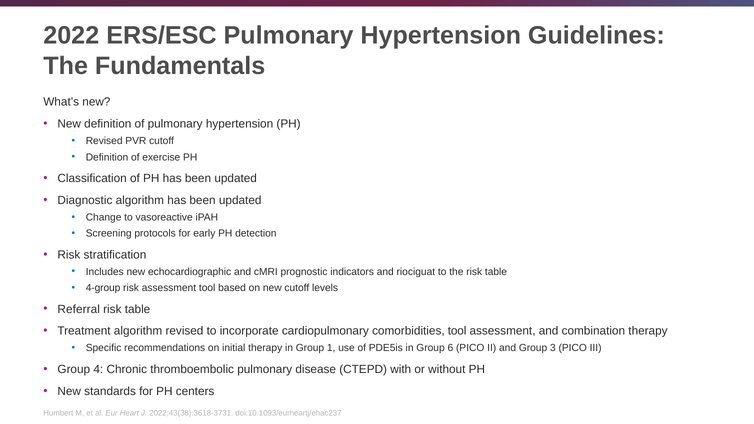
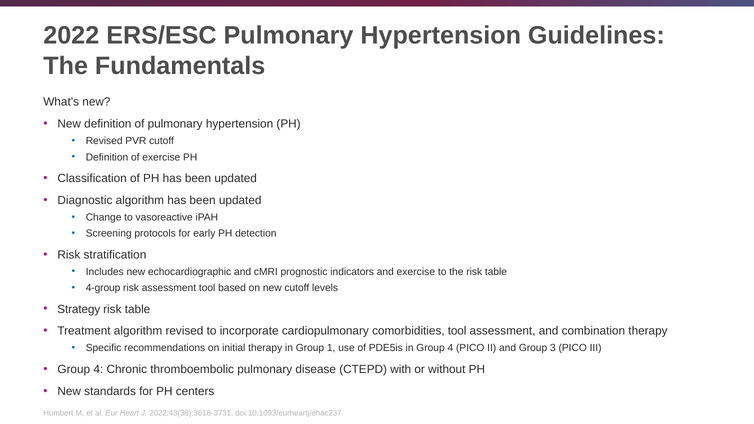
and riociguat: riociguat -> exercise
Referral: Referral -> Strategy
in Group 6: 6 -> 4
